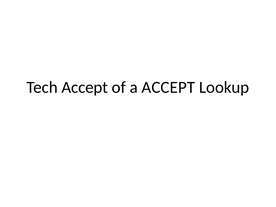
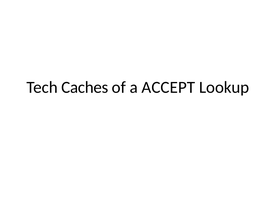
Tech Accept: Accept -> Caches
